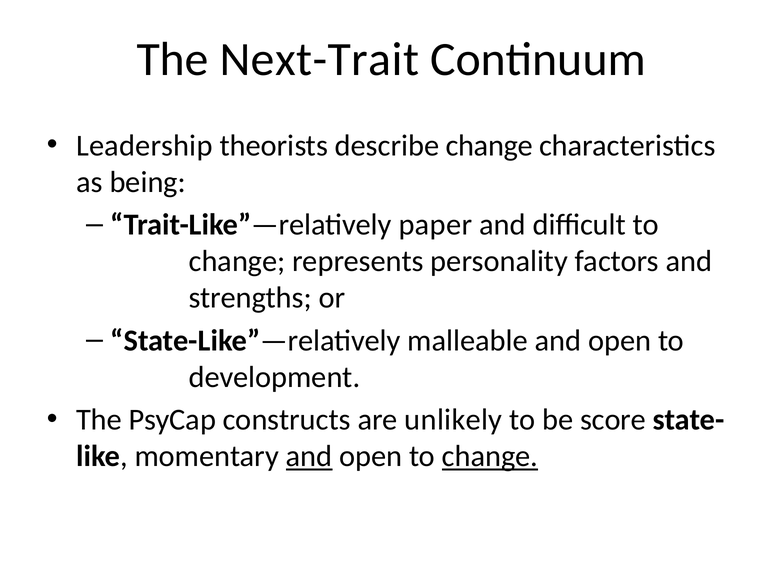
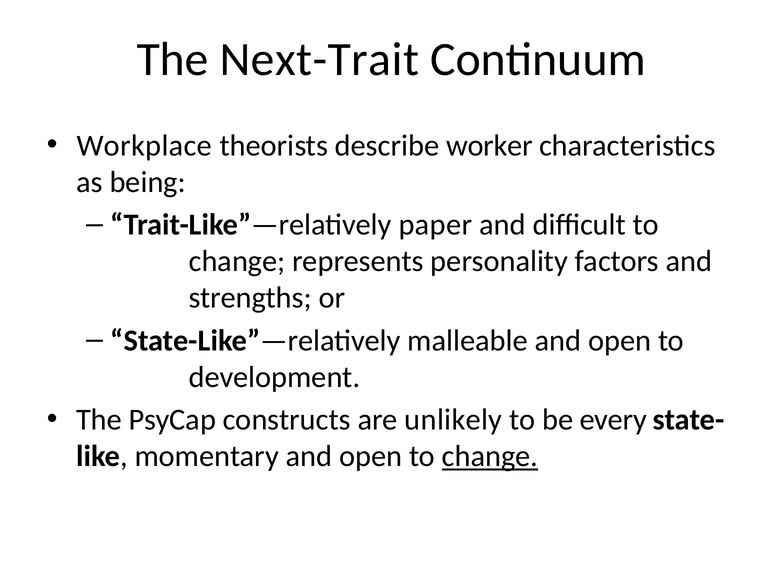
Leadership: Leadership -> Workplace
describe change: change -> worker
score: score -> every
and at (309, 456) underline: present -> none
